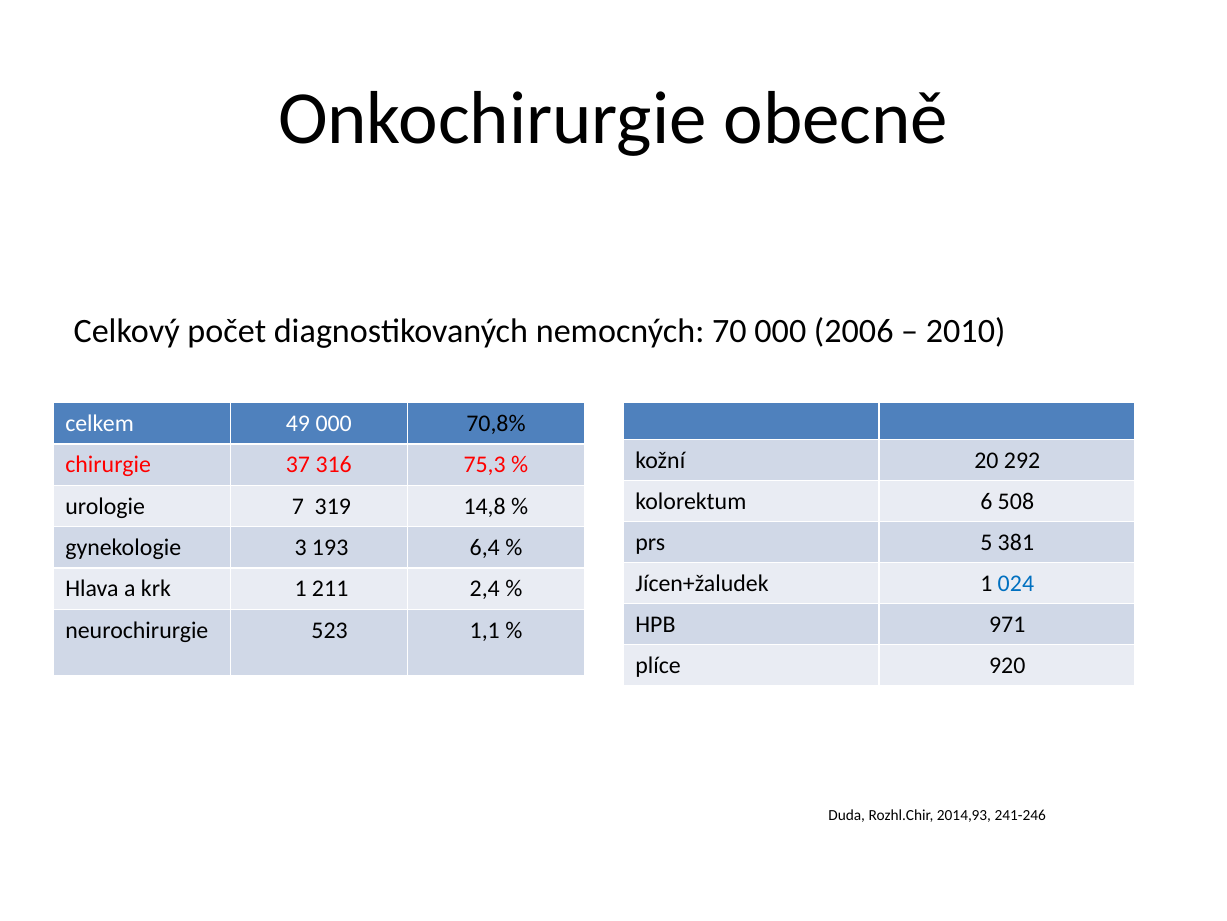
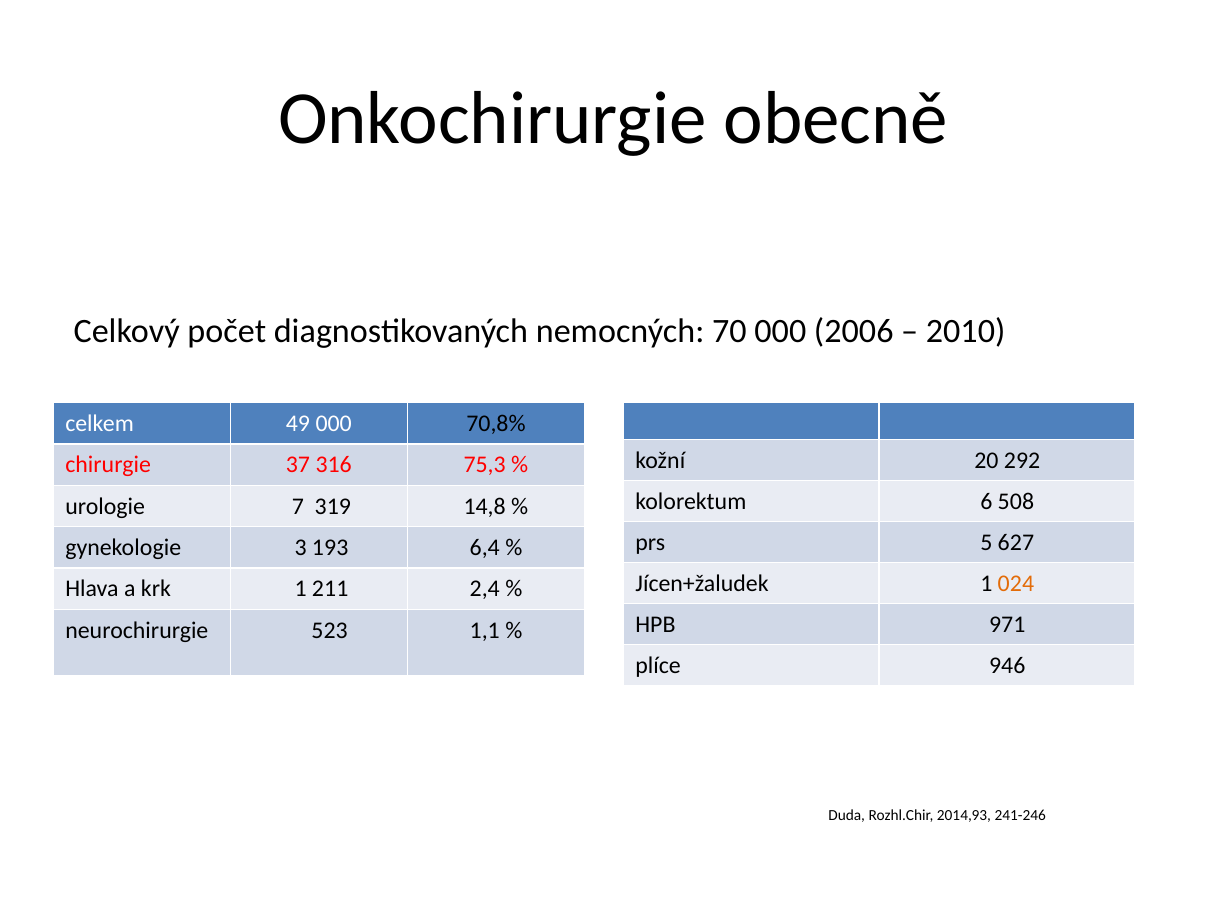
381: 381 -> 627
024 colour: blue -> orange
920: 920 -> 946
